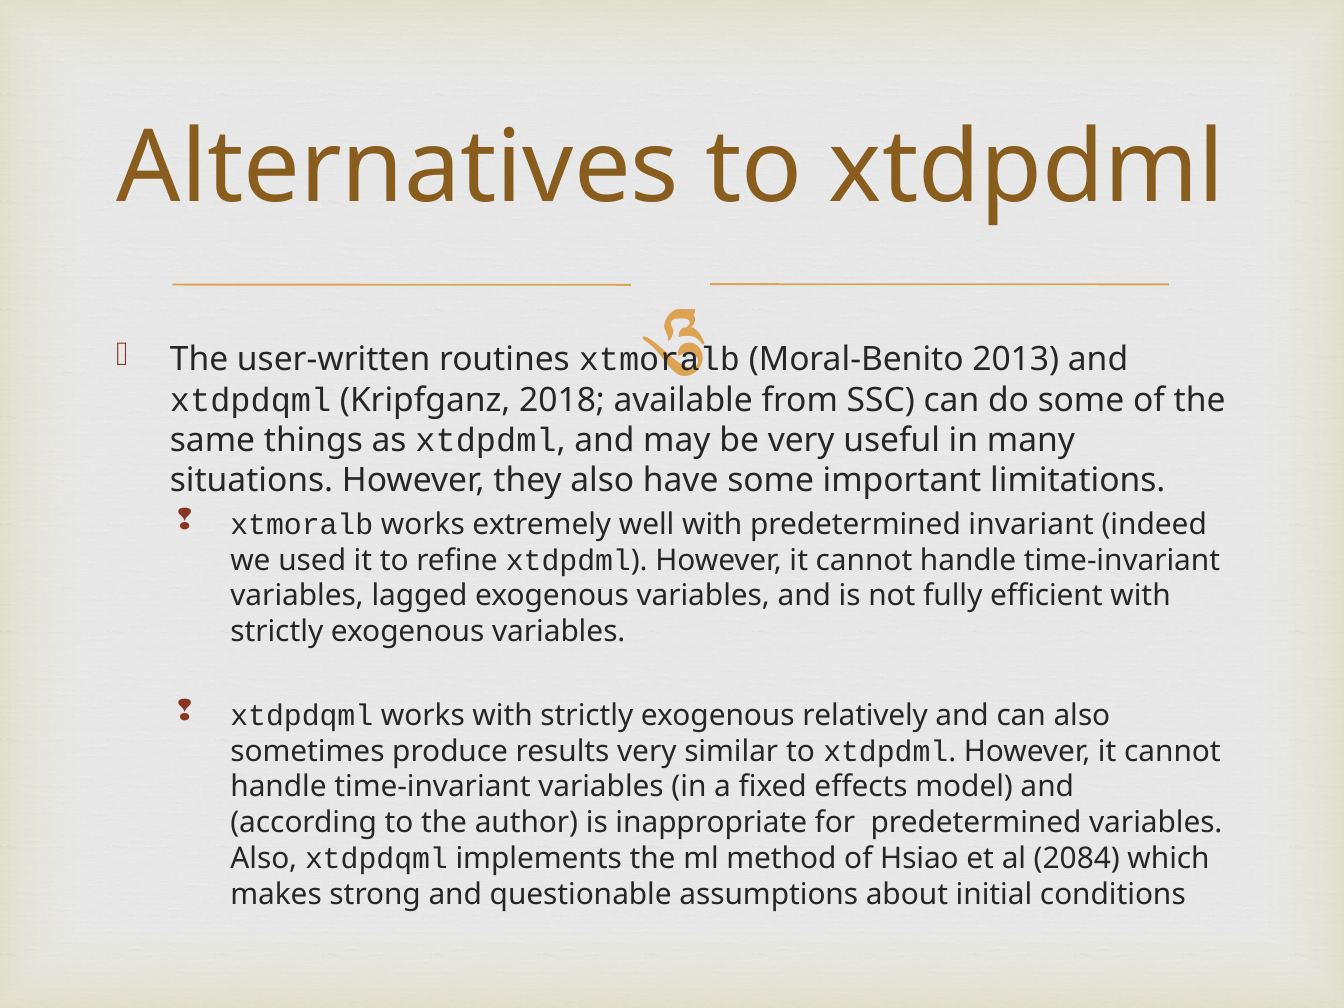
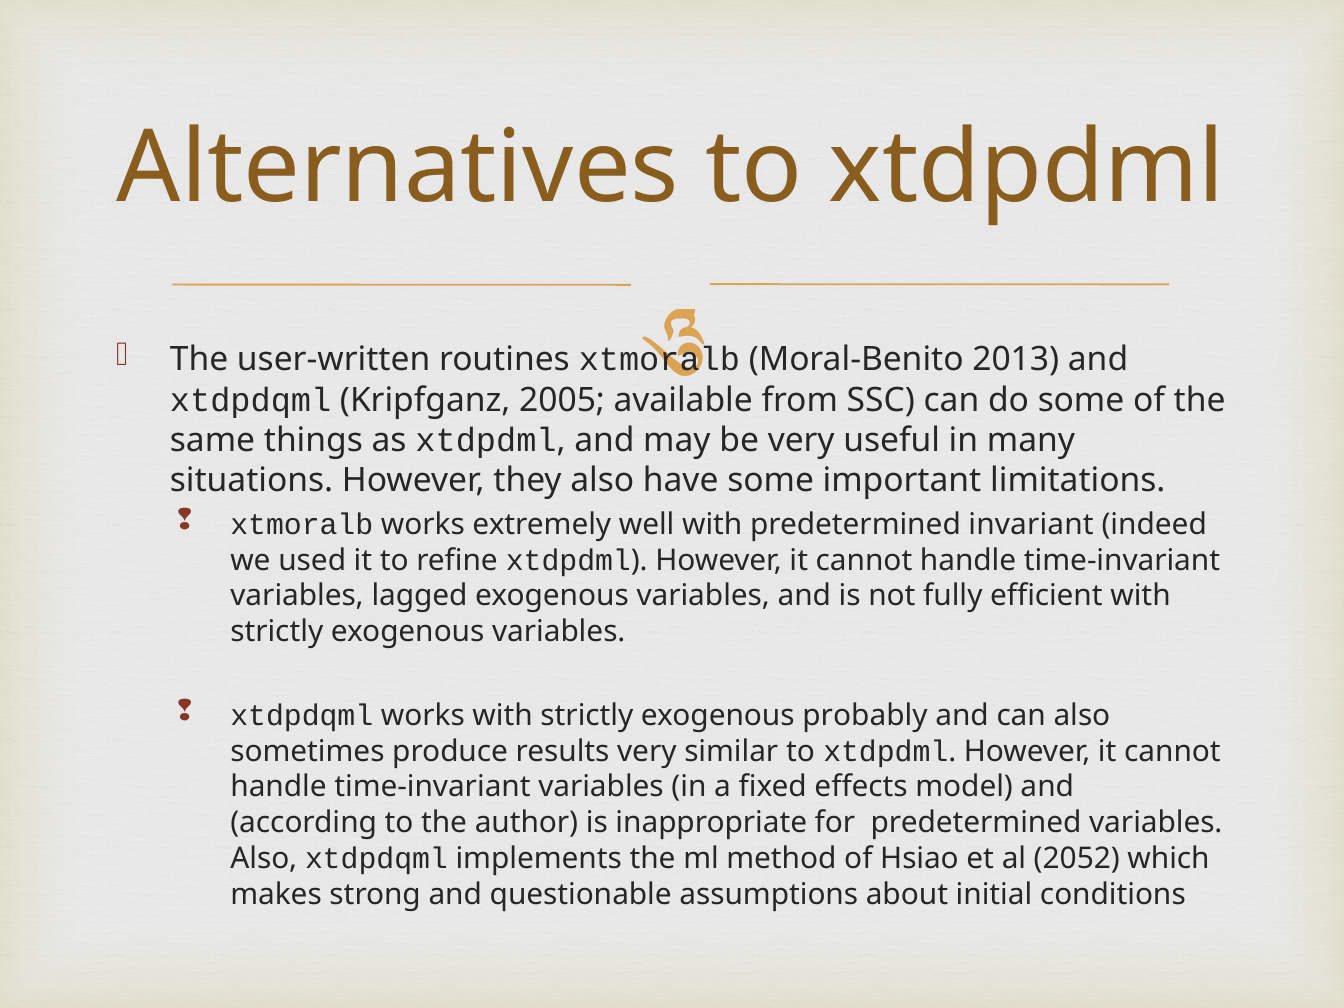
2018: 2018 -> 2005
relatively: relatively -> probably
2084: 2084 -> 2052
